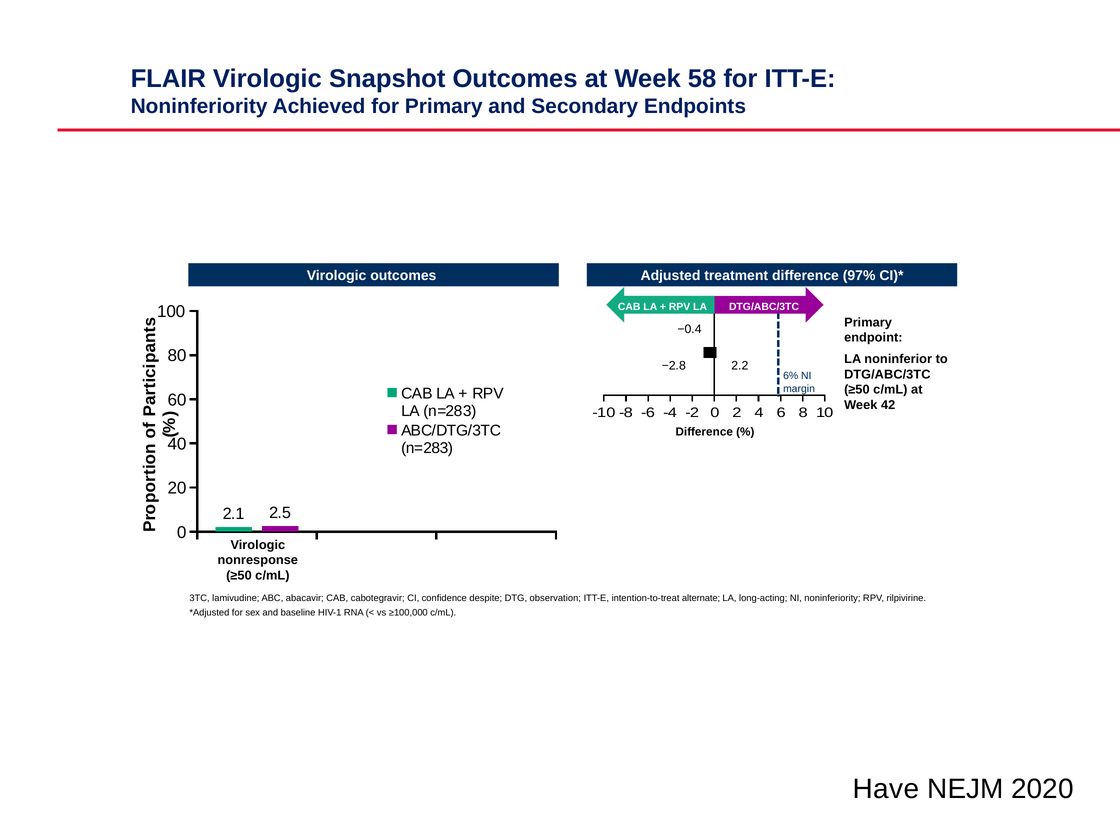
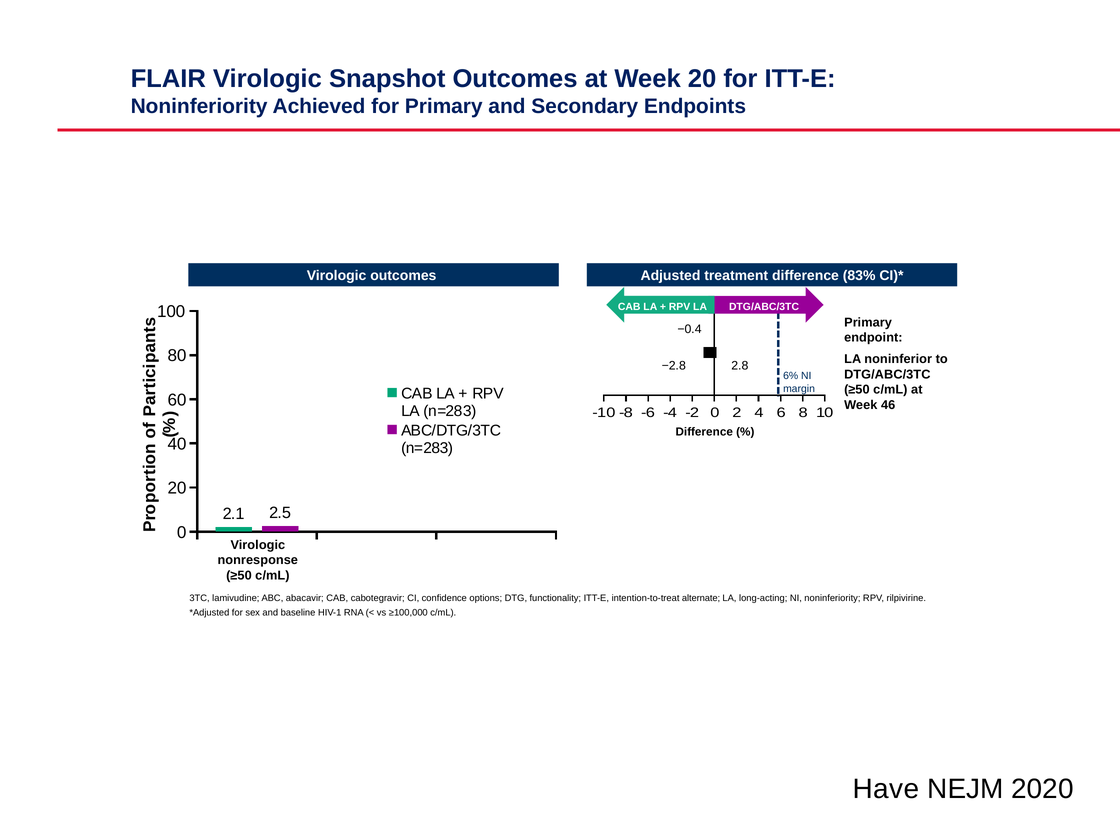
Week 58: 58 -> 20
97%: 97% -> 83%
2.2: 2.2 -> 2.8
42: 42 -> 46
despite: despite -> options
observation: observation -> functionality
